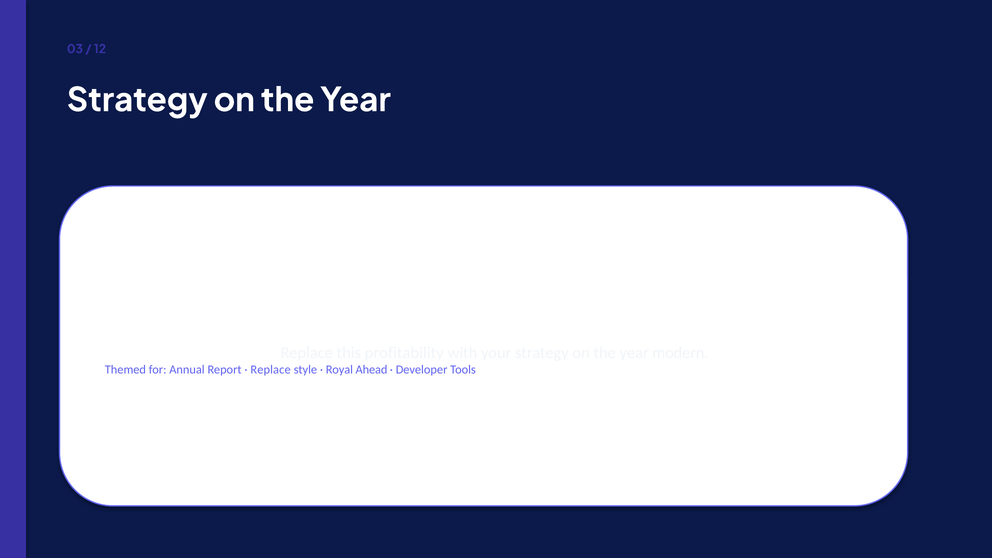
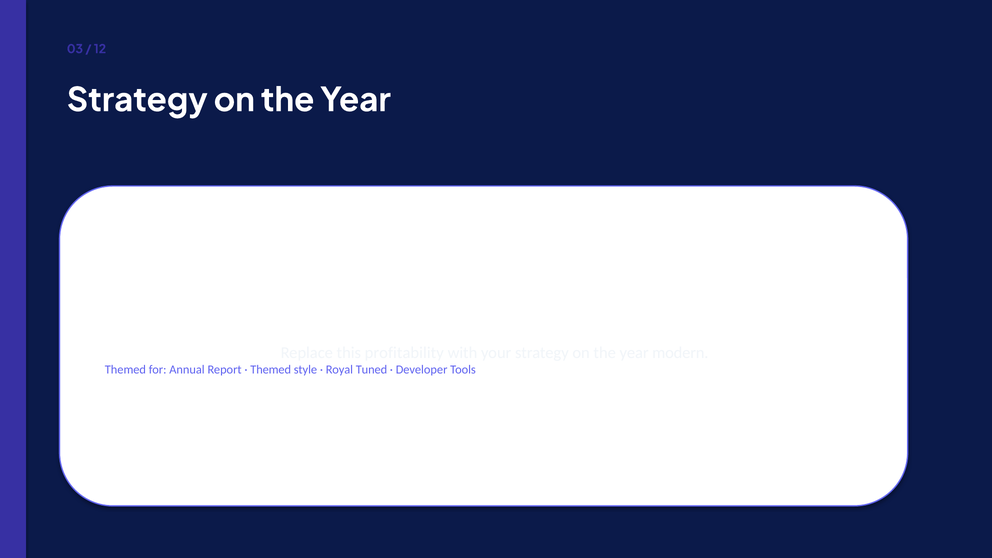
Replace at (271, 370): Replace -> Themed
Ahead: Ahead -> Tuned
